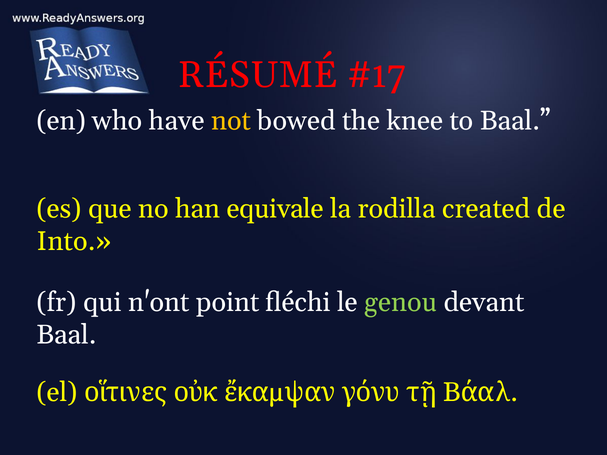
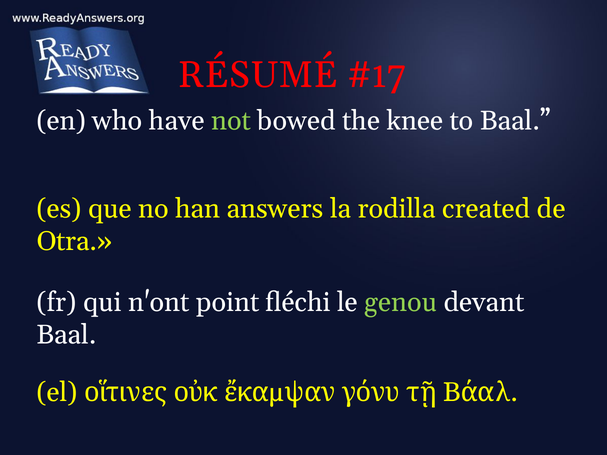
not colour: yellow -> light green
equivale: equivale -> answers
Into: Into -> Otra
